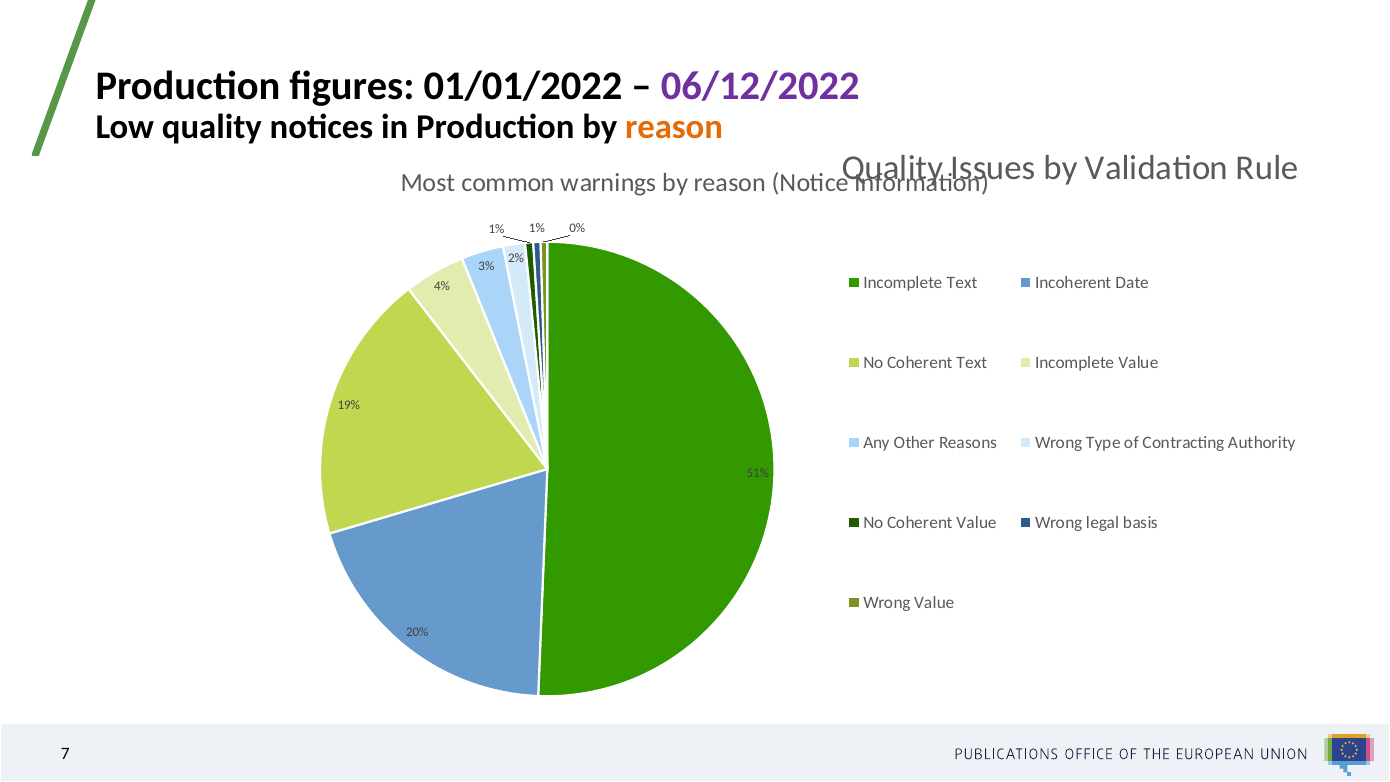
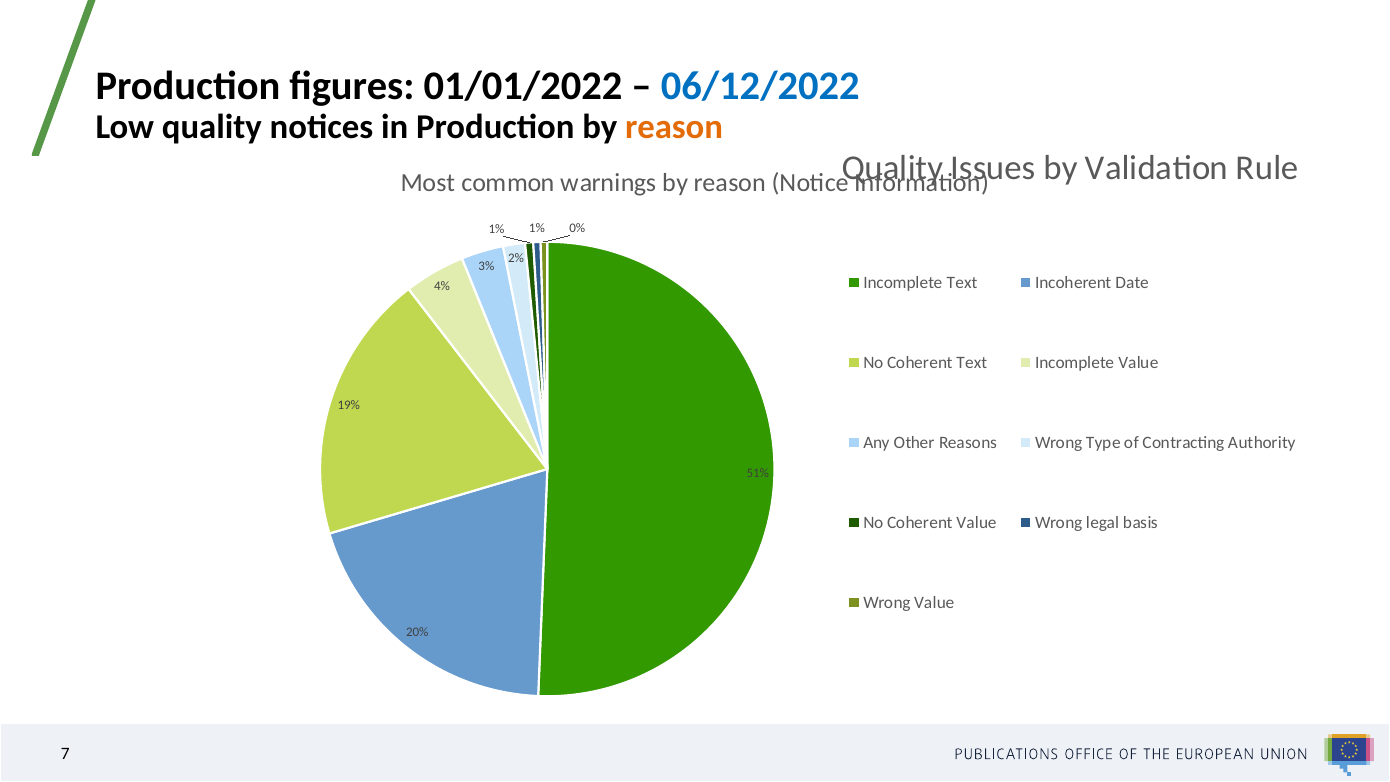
06/12/2022 colour: purple -> blue
